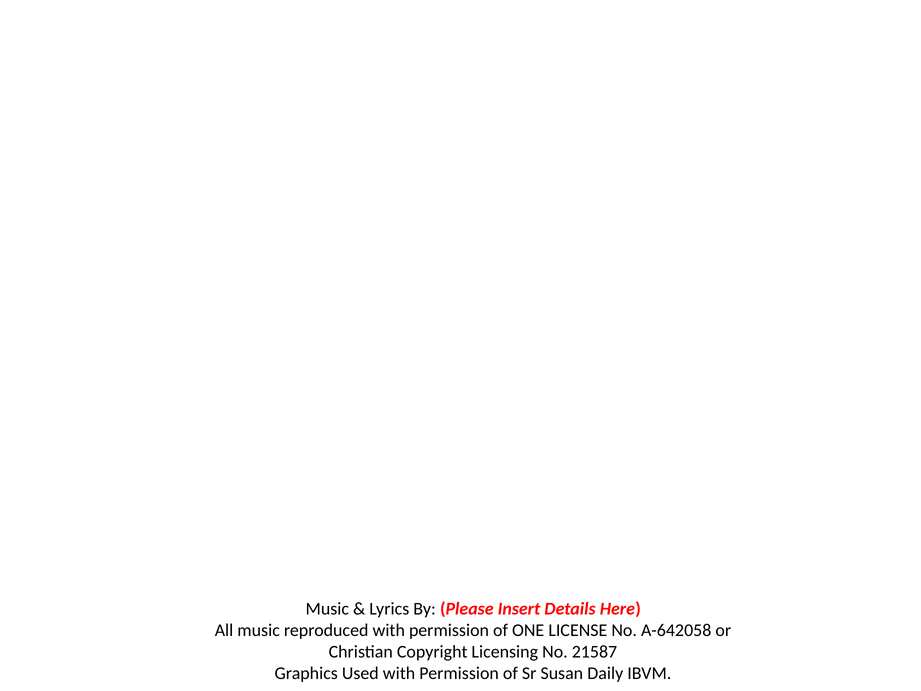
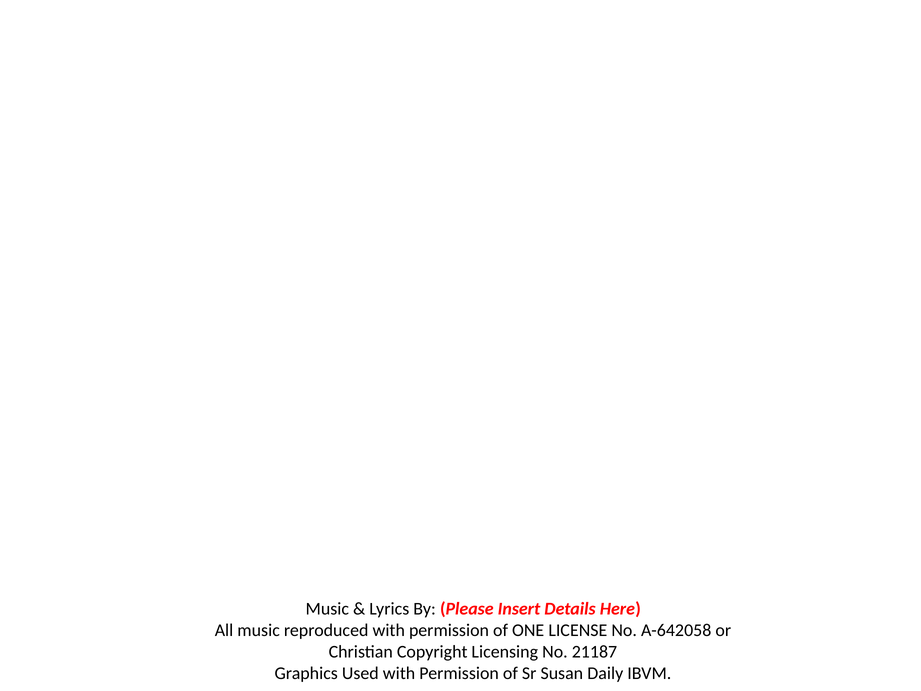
21587: 21587 -> 21187
